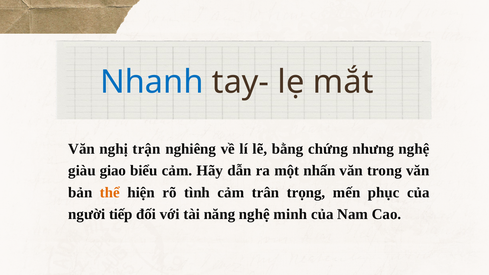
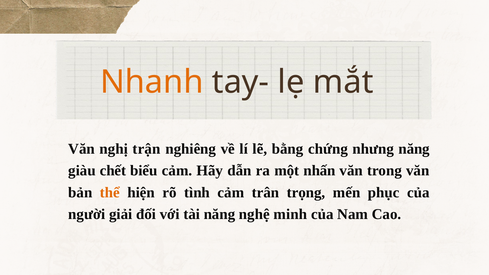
Nhanh colour: blue -> orange
nhưng nghệ: nghệ -> năng
giao: giao -> chết
tiếp: tiếp -> giải
